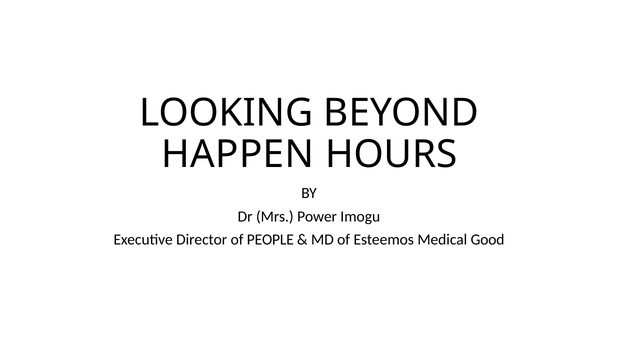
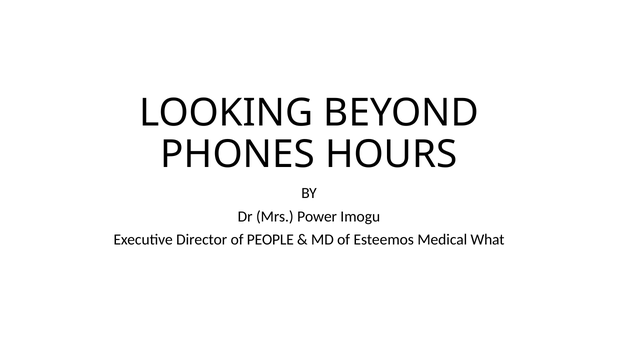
HAPPEN: HAPPEN -> PHONES
Good: Good -> What
